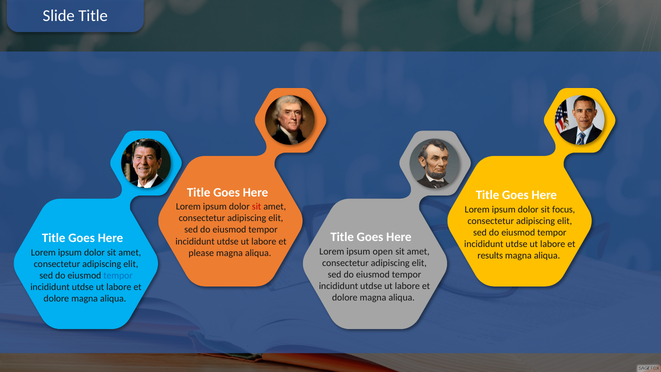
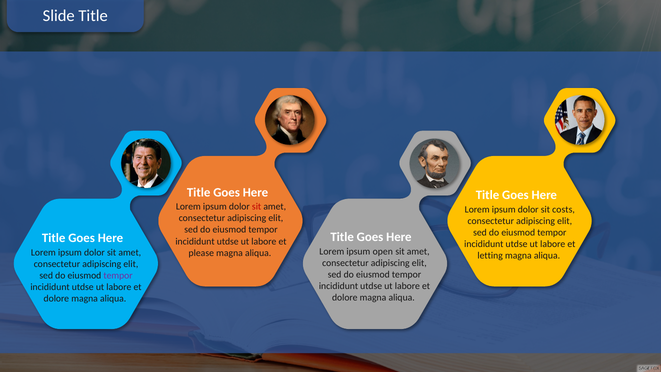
focus: focus -> costs
results: results -> letting
tempor at (118, 275) colour: blue -> purple
